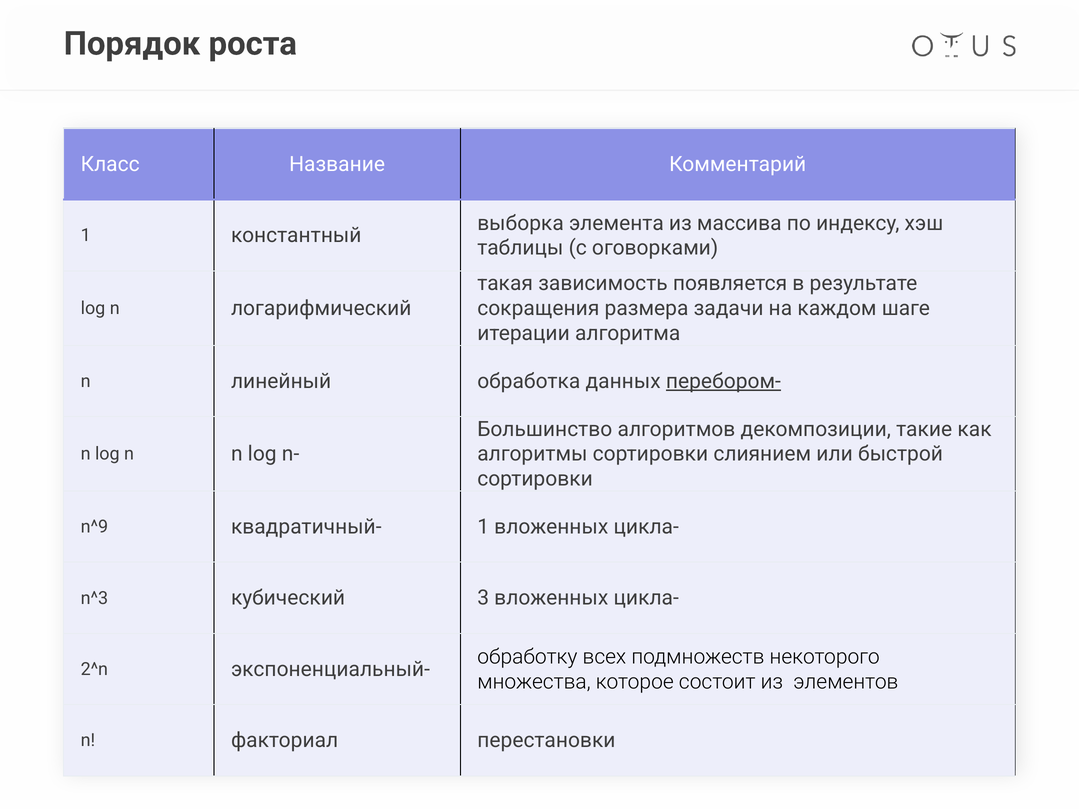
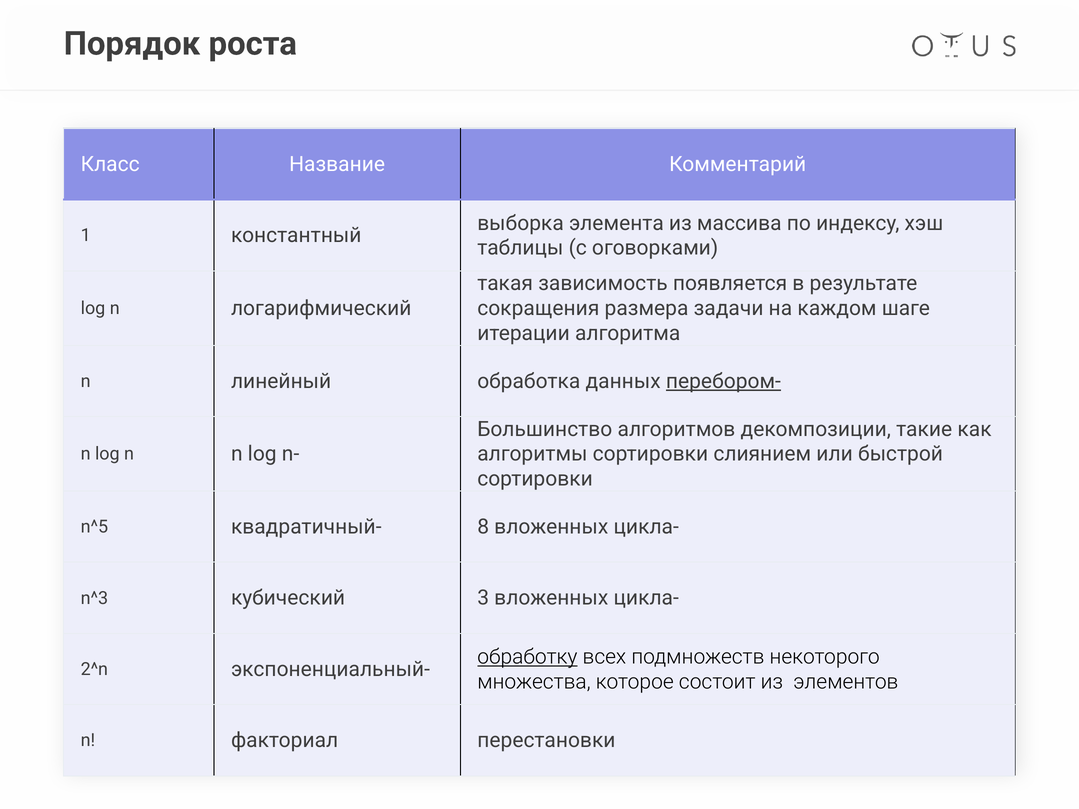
n^9: n^9 -> n^5
квадратичный- 1: 1 -> 8
обработку underline: none -> present
